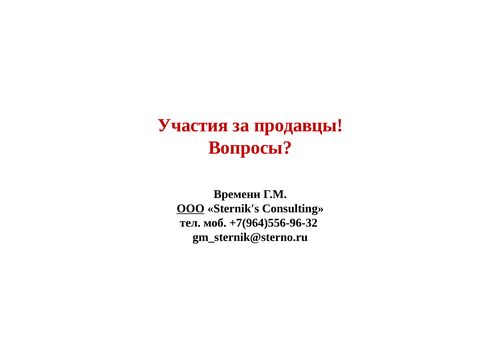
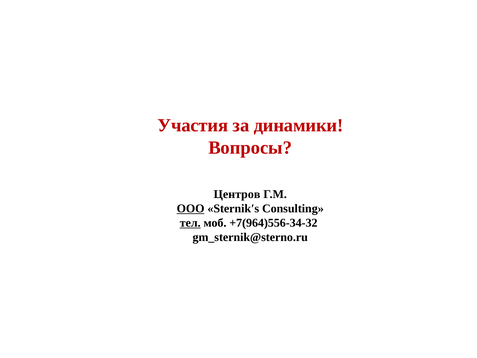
продавцы: продавцы -> динамики
Времени: Времени -> Центров
тел underline: none -> present
+7(964)556-96-32: +7(964)556-96-32 -> +7(964)556-34-32
